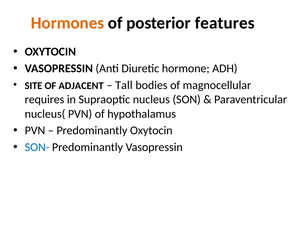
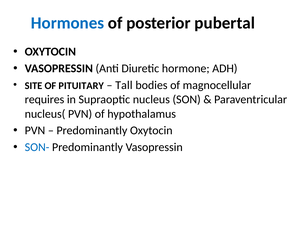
Hormones colour: orange -> blue
features: features -> pubertal
ADJACENT: ADJACENT -> PITUITARY
